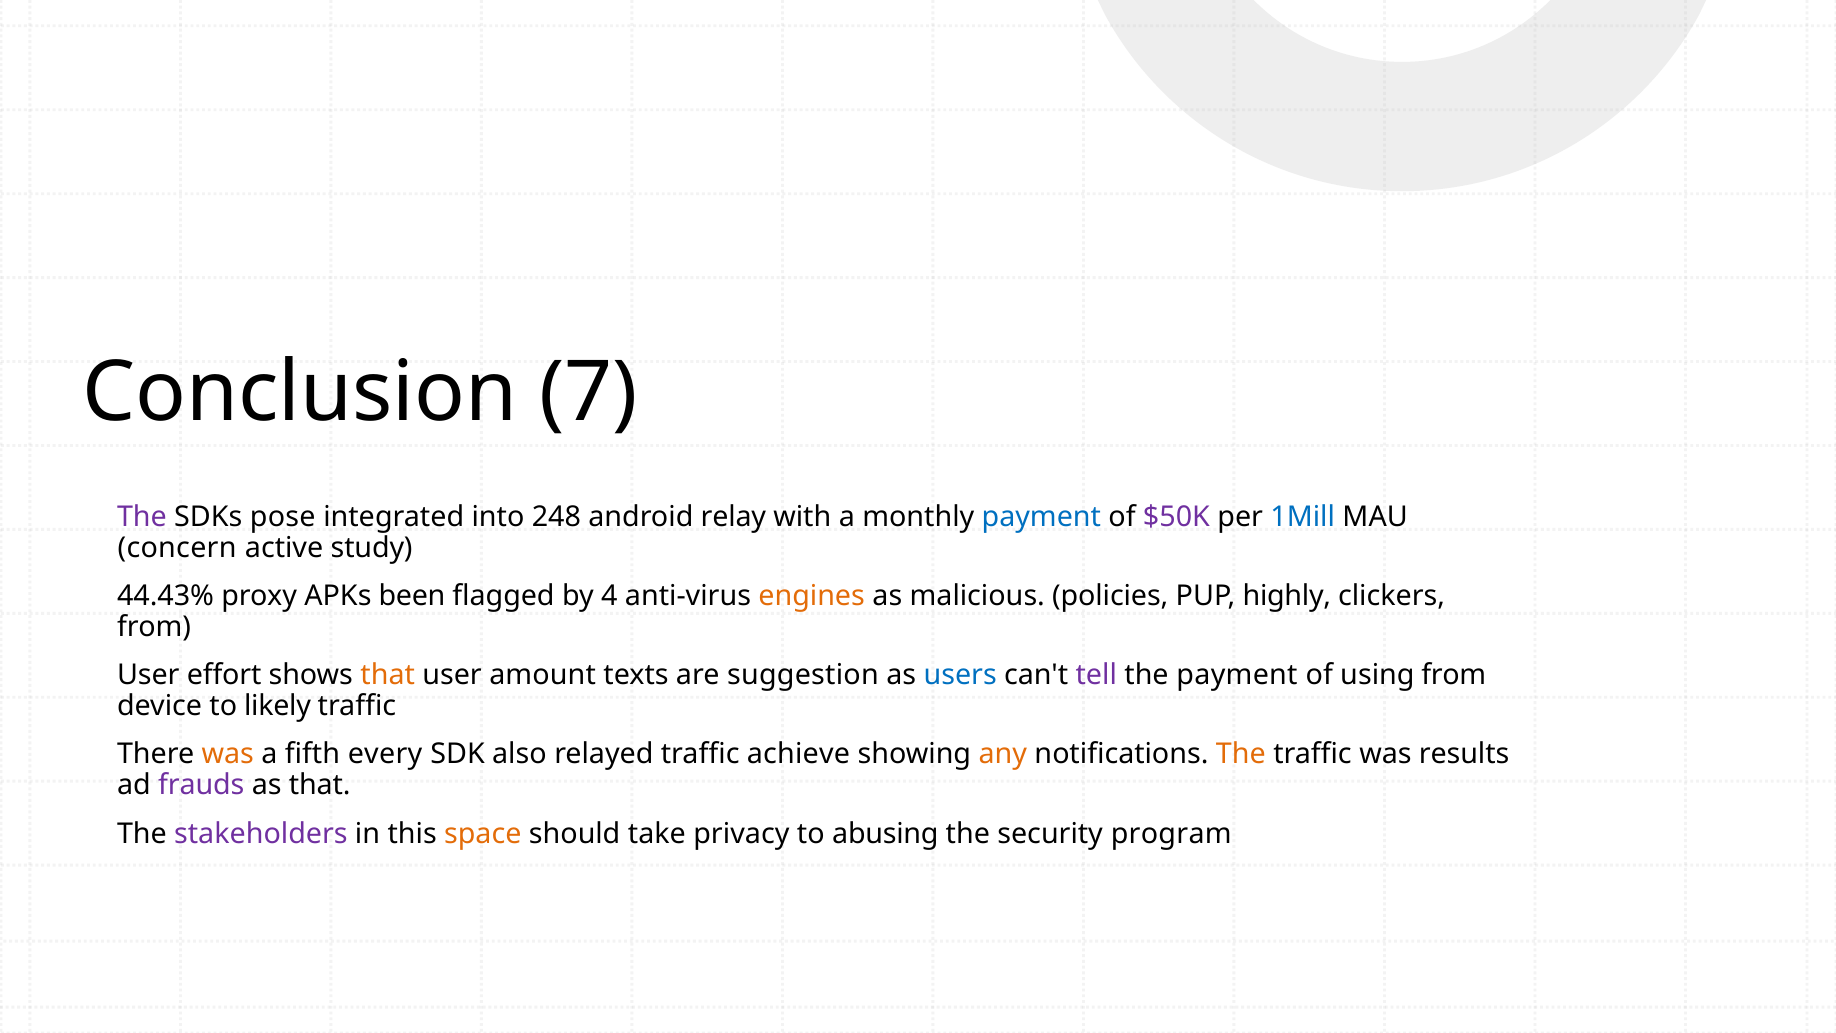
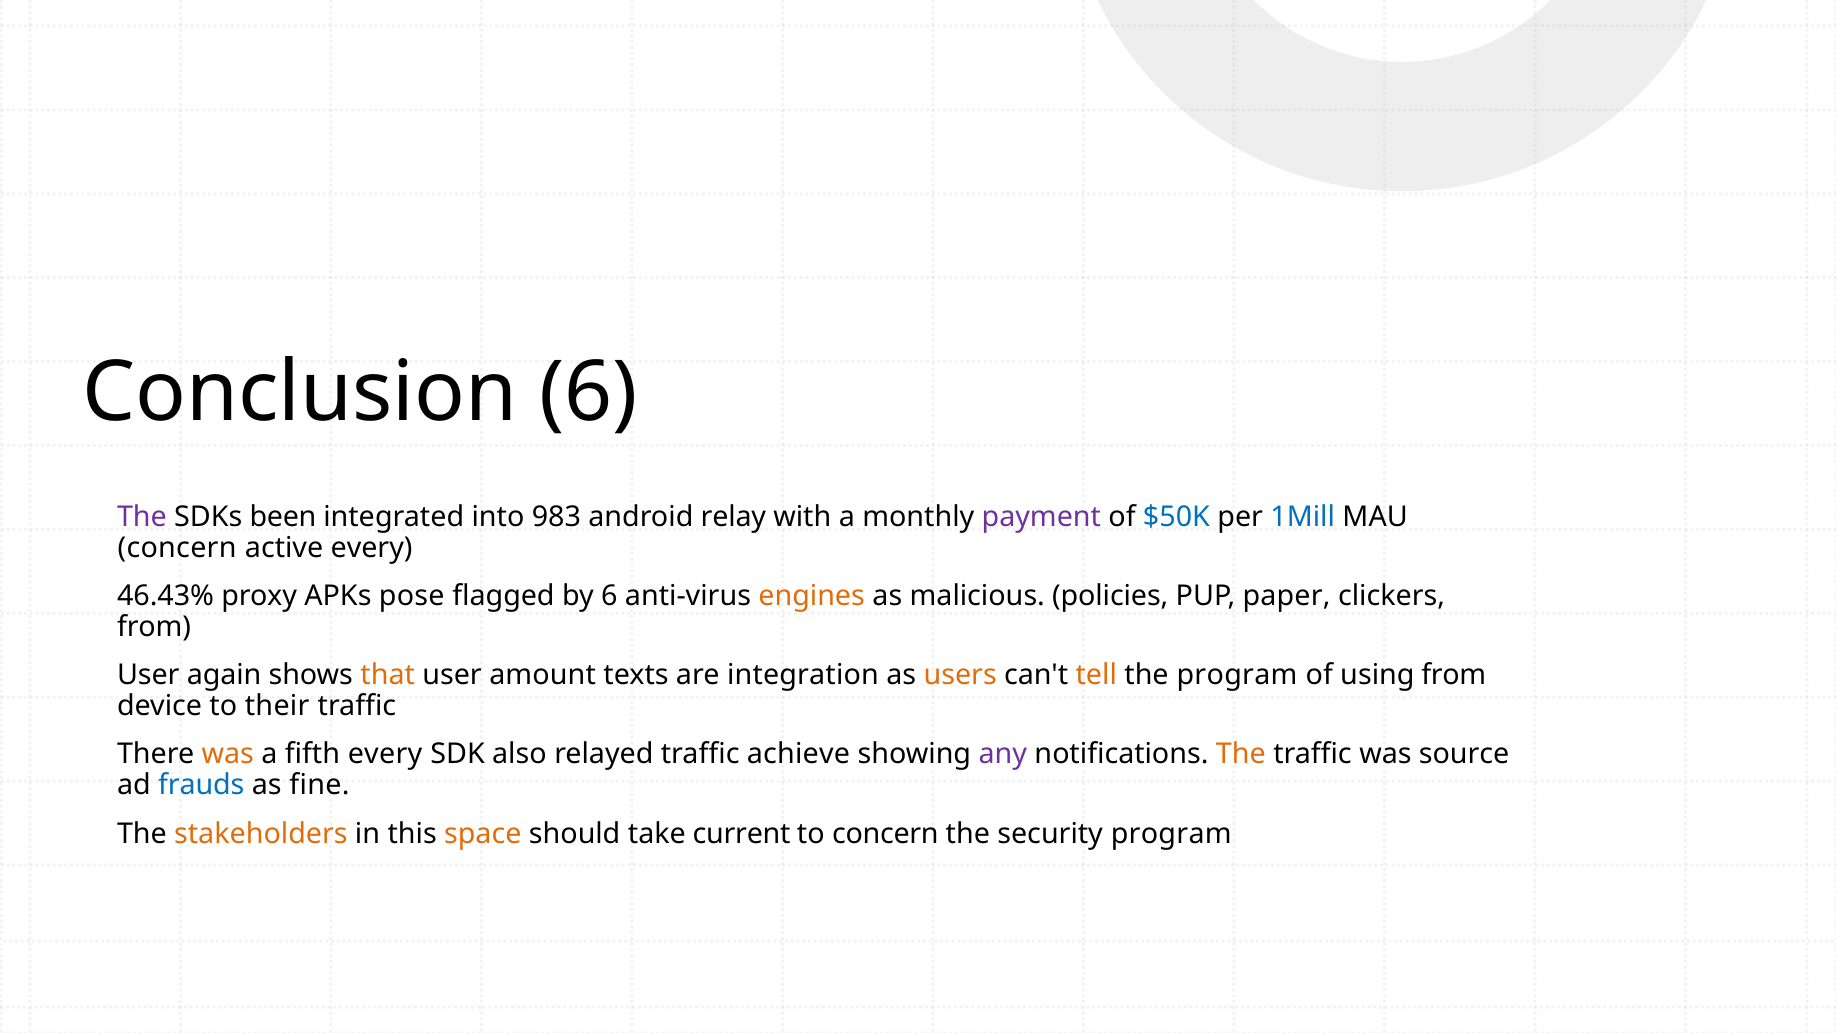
Conclusion 7: 7 -> 6
pose: pose -> been
248: 248 -> 983
payment at (1041, 517) colour: blue -> purple
$50K colour: purple -> blue
active study: study -> every
44.43%: 44.43% -> 46.43%
been: been -> pose
by 4: 4 -> 6
highly: highly -> paper
effort: effort -> again
suggestion: suggestion -> integration
users colour: blue -> orange
tell colour: purple -> orange
the payment: payment -> program
likely: likely -> their
any colour: orange -> purple
results: results -> source
frauds colour: purple -> blue
as that: that -> fine
stakeholders colour: purple -> orange
privacy: privacy -> current
to abusing: abusing -> concern
